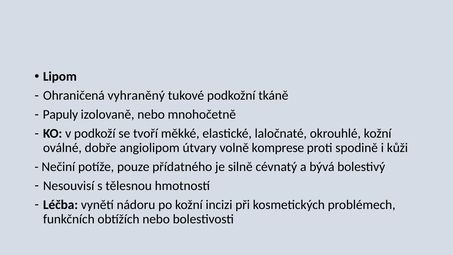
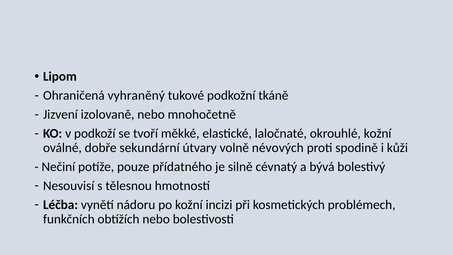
Papuly: Papuly -> Jizvení
angiolipom: angiolipom -> sekundární
komprese: komprese -> névových
